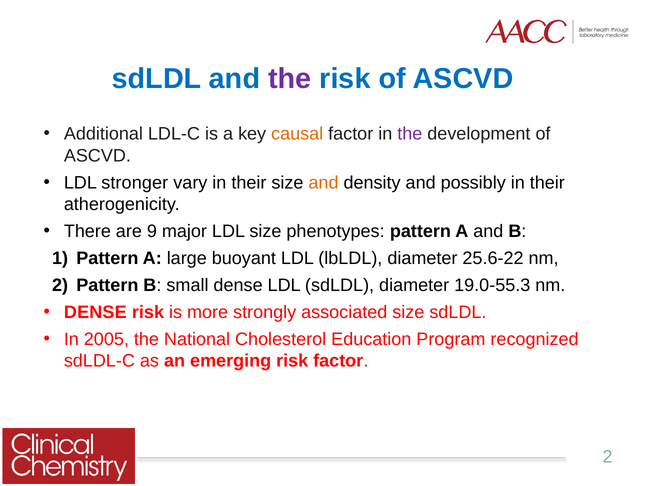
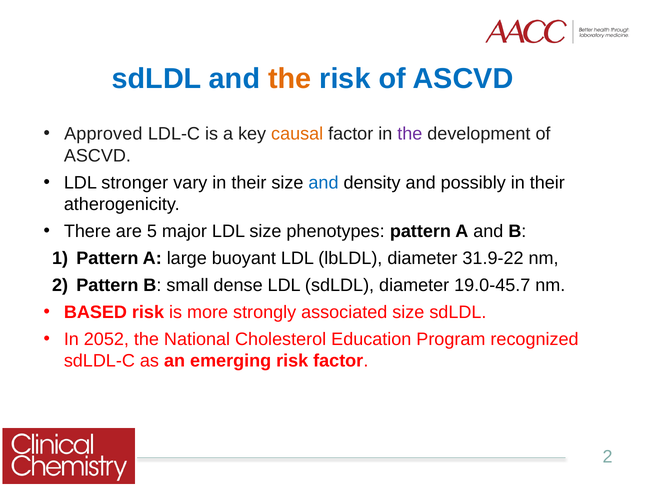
the at (290, 79) colour: purple -> orange
Additional: Additional -> Approved
and at (323, 183) colour: orange -> blue
9: 9 -> 5
25.6-22: 25.6-22 -> 31.9-22
19.0-55.3: 19.0-55.3 -> 19.0-45.7
DENSE at (95, 312): DENSE -> BASED
2005: 2005 -> 2052
